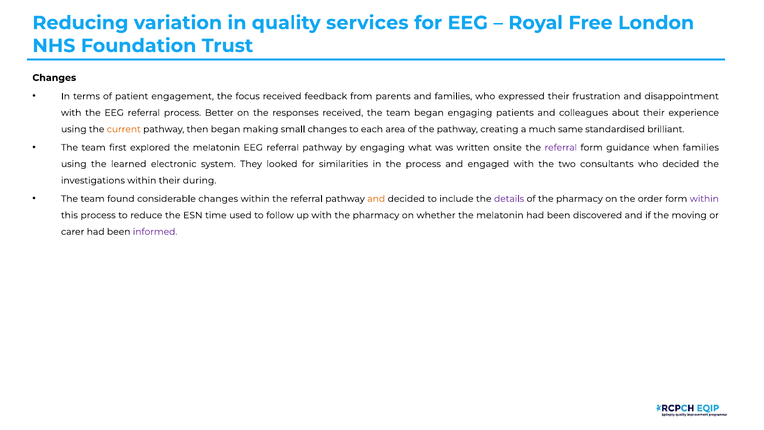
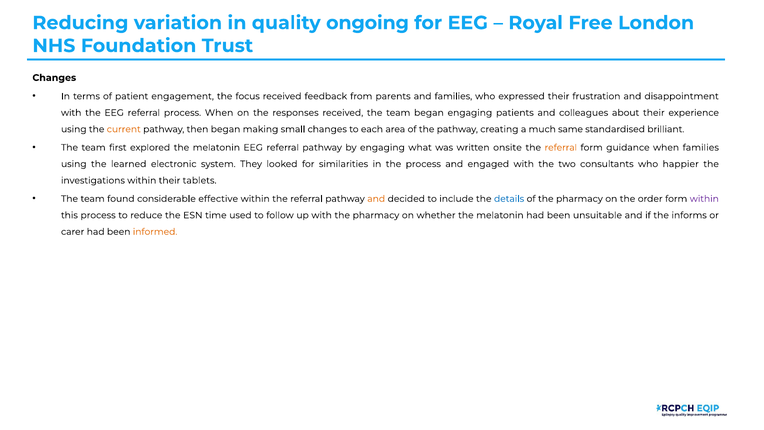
services: services -> ongoing
process Better: Better -> When
referral at (561, 147) colour: purple -> orange
who decided: decided -> happier
during: during -> tablets
considerable changes: changes -> effective
details colour: purple -> blue
discovered: discovered -> unsuitable
moving: moving -> informs
informed colour: purple -> orange
